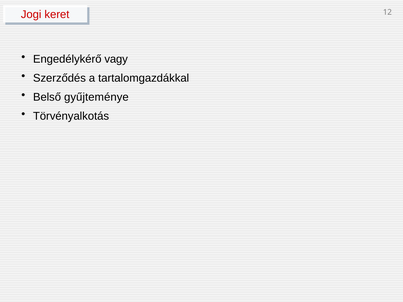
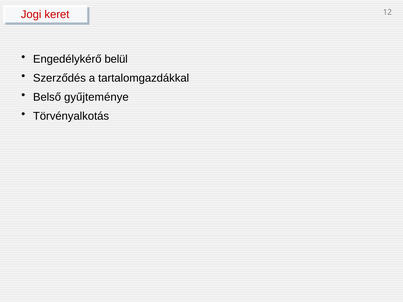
vagy: vagy -> belül
